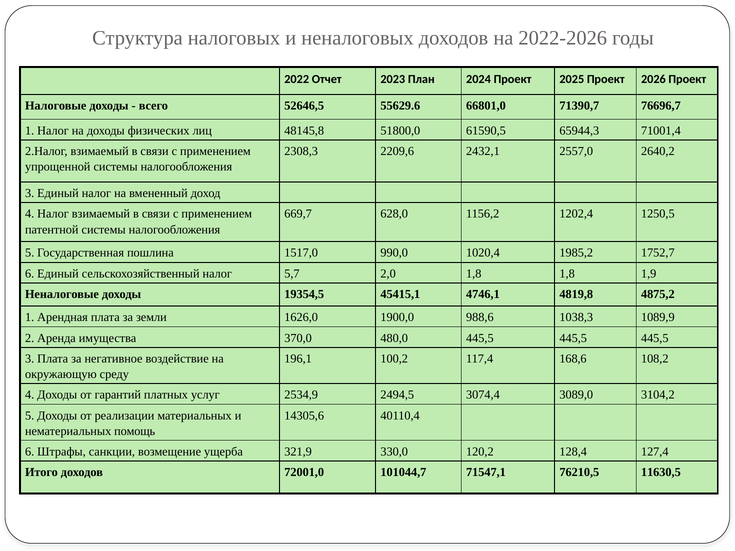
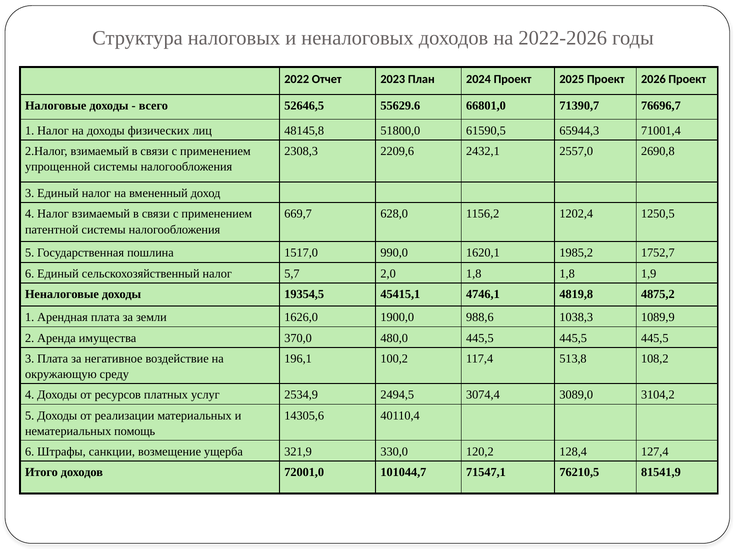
2640,2: 2640,2 -> 2690,8
1020,4: 1020,4 -> 1620,1
168,6: 168,6 -> 513,8
гарантий: гарантий -> ресурсов
11630,5: 11630,5 -> 81541,9
